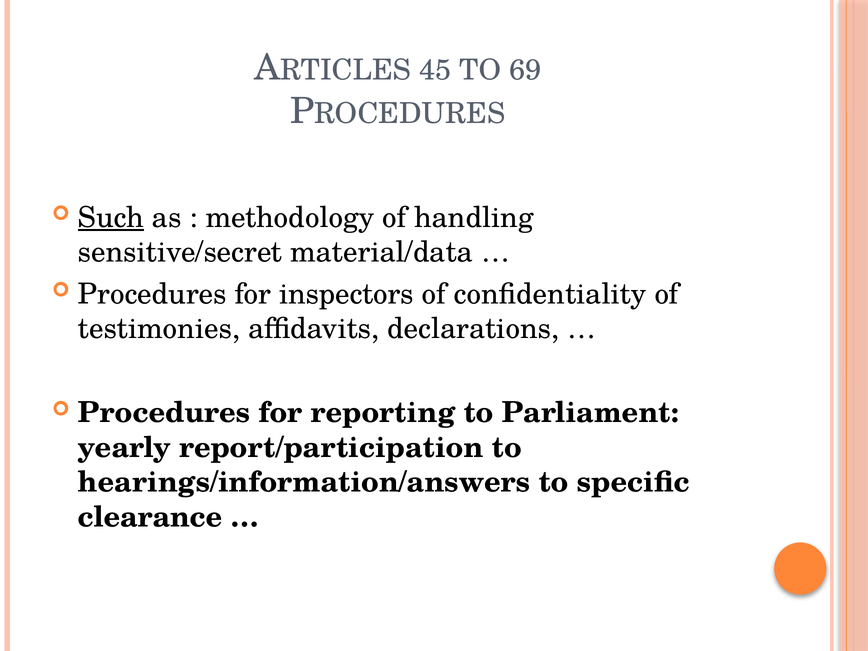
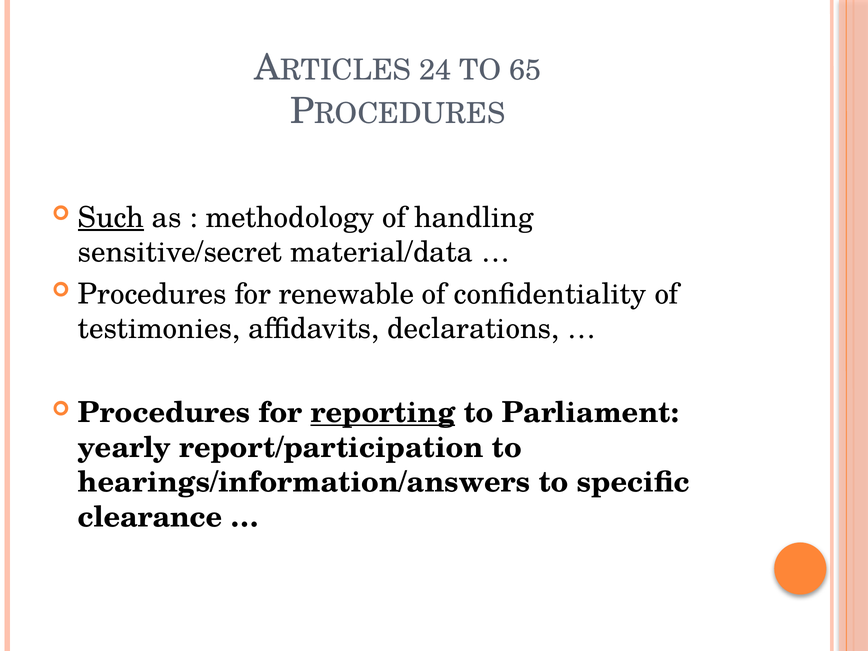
45: 45 -> 24
69: 69 -> 65
inspectors: inspectors -> renewable
reporting underline: none -> present
